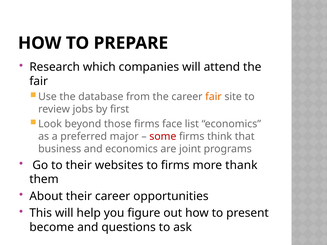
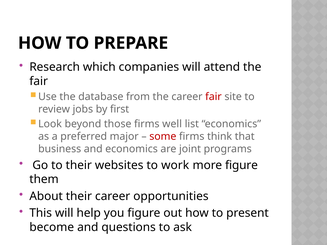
fair at (213, 97) colour: orange -> red
face: face -> well
to firms: firms -> work
more thank: thank -> figure
